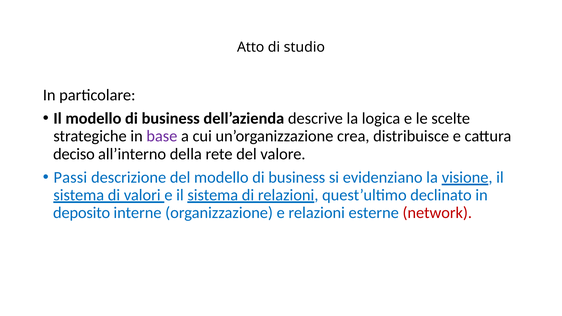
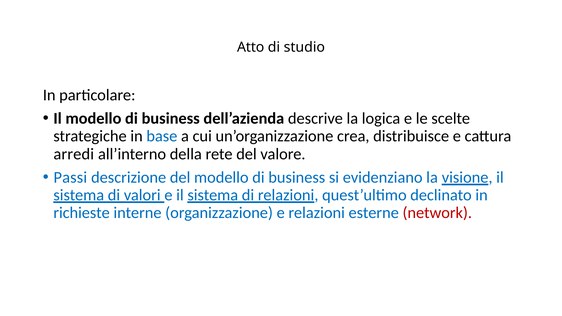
base colour: purple -> blue
deciso: deciso -> arredi
deposito: deposito -> richieste
